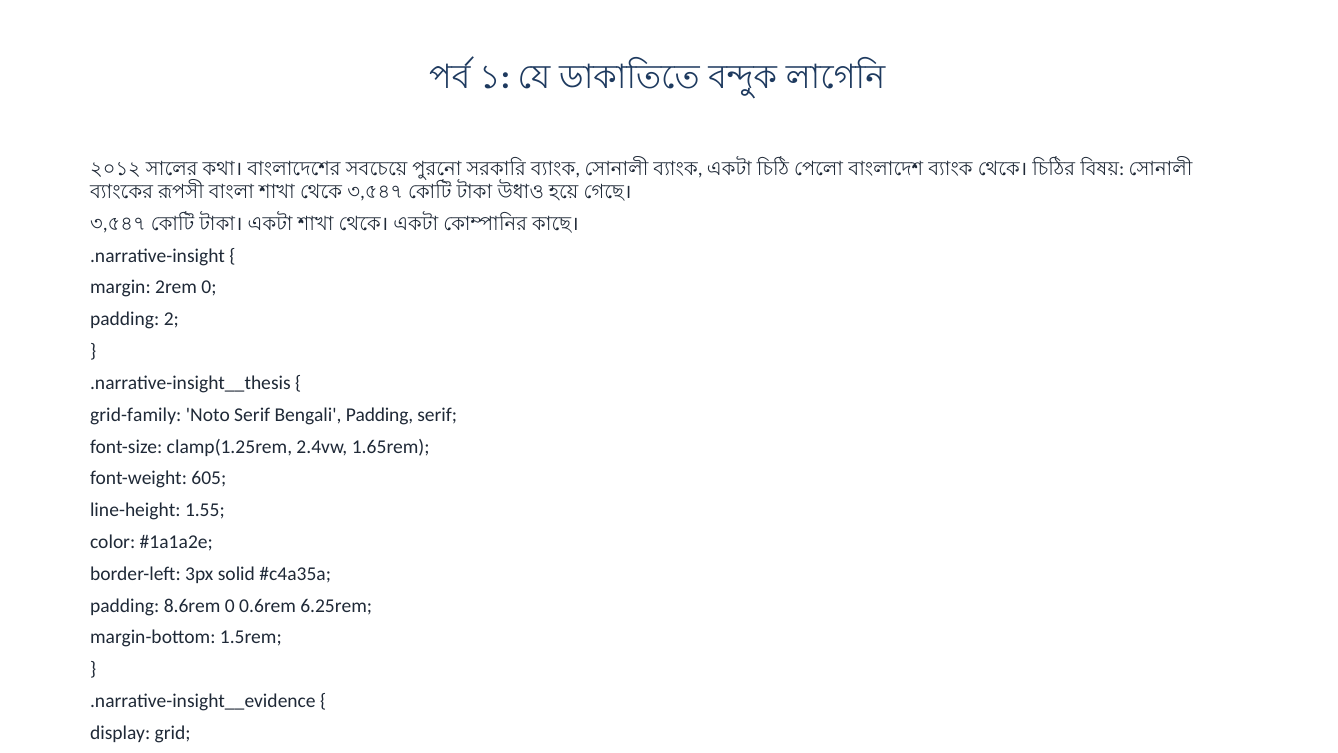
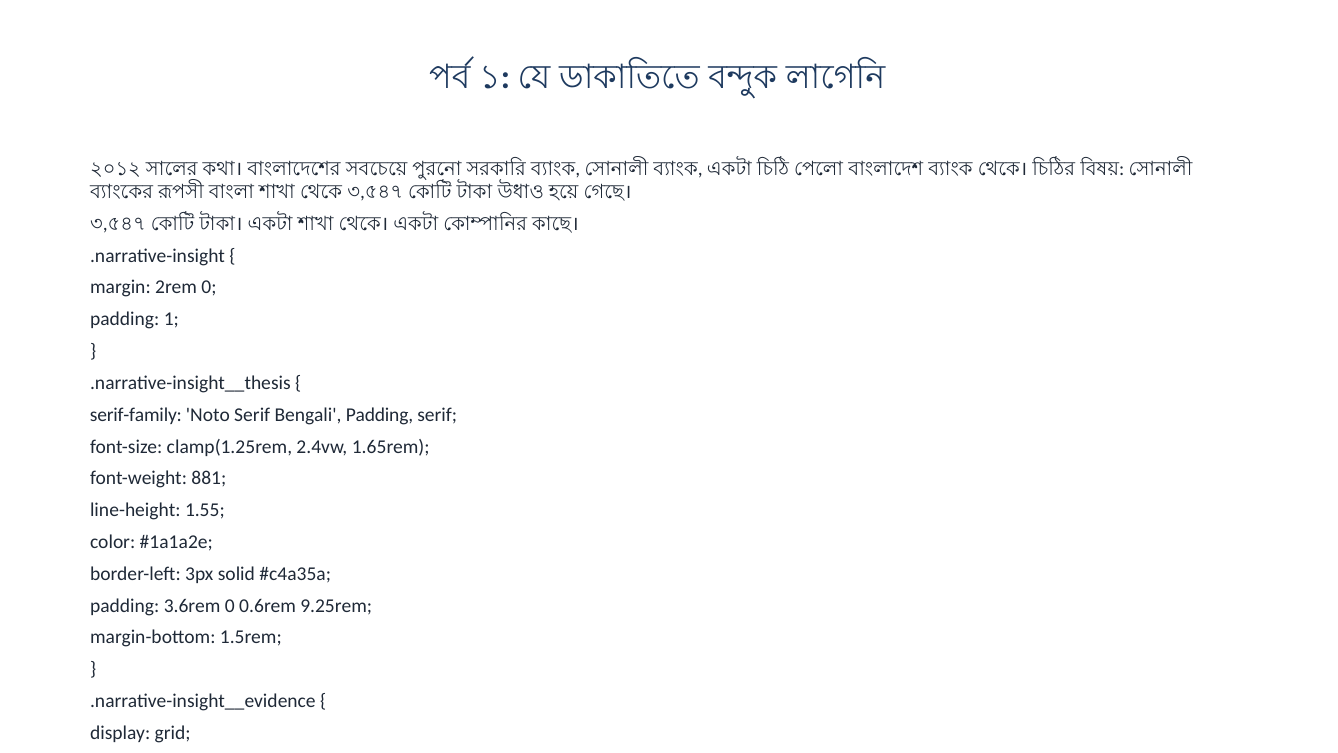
2: 2 -> 1
grid-family: grid-family -> serif-family
605: 605 -> 881
8.6rem: 8.6rem -> 3.6rem
6.25rem: 6.25rem -> 9.25rem
